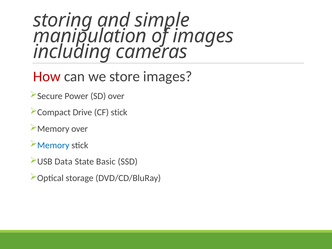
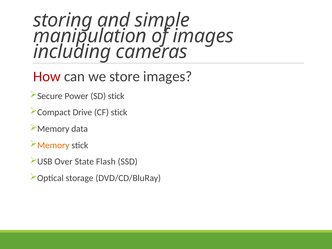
SD over: over -> stick
Memory over: over -> data
Memory at (53, 145) colour: blue -> orange
Data: Data -> Over
Basic: Basic -> Flash
